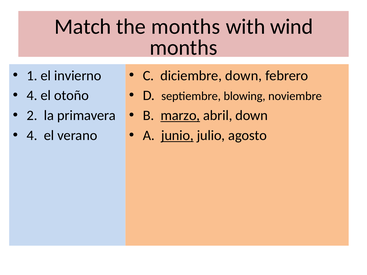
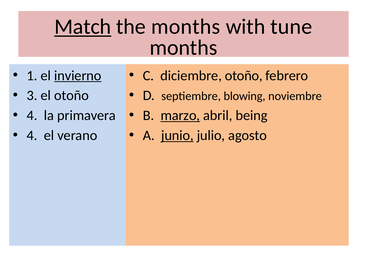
Match underline: none -> present
wind: wind -> tune
invierno underline: none -> present
diciembre down: down -> otoño
4 at (32, 96): 4 -> 3
2 at (32, 116): 2 -> 4
abril down: down -> being
